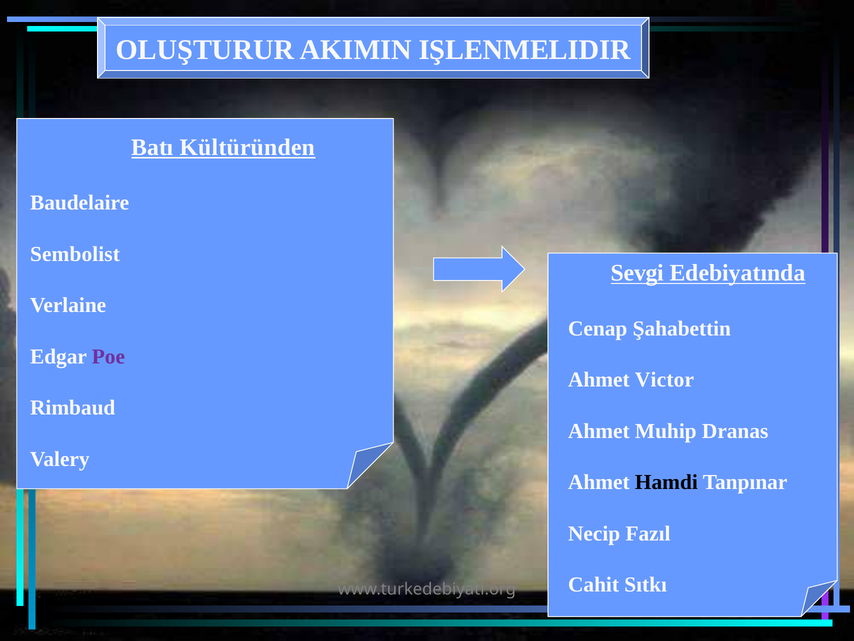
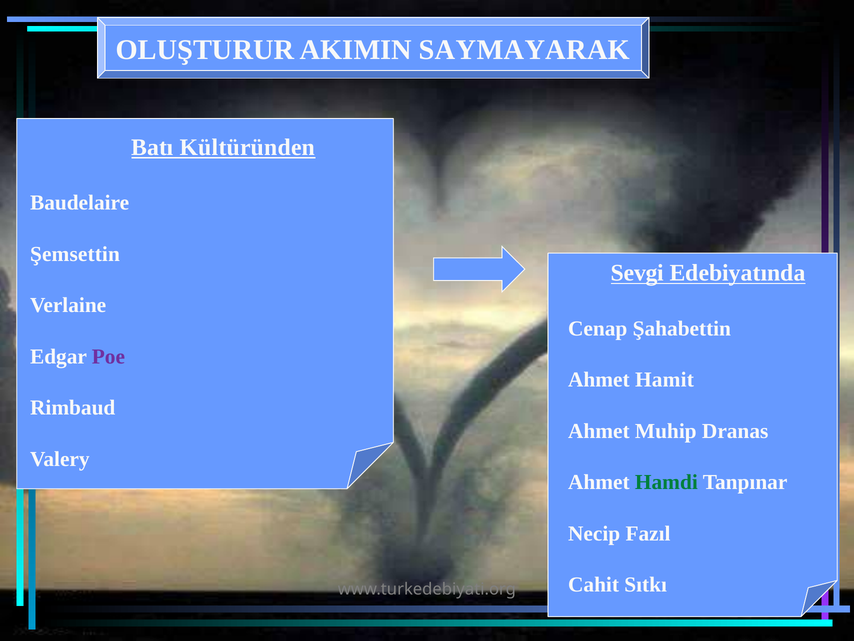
IŞLENMELIDIR: IŞLENMELIDIR -> SAYMAYARAK
Sembolist: Sembolist -> Şemsettin
Victor: Victor -> Hamit
Hamdi colour: black -> green
